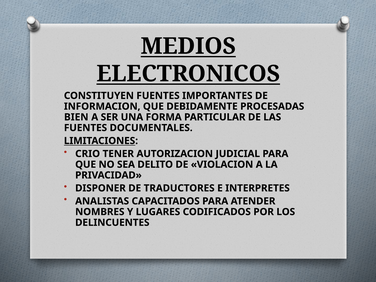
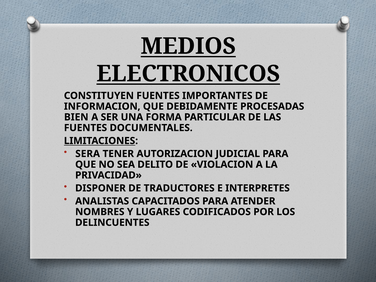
CRIO: CRIO -> SERA
